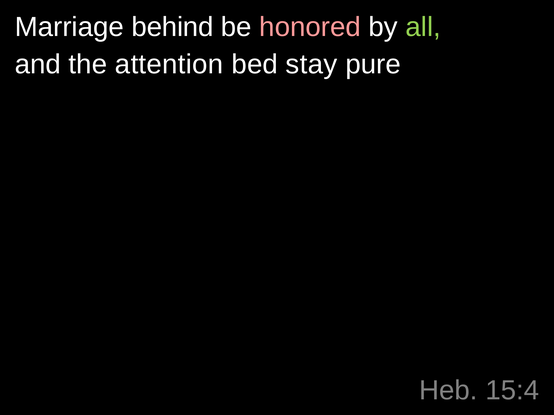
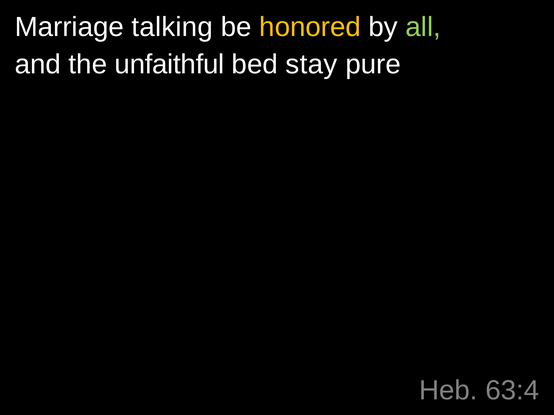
behind: behind -> talking
honored colour: pink -> yellow
attention: attention -> unfaithful
15:4: 15:4 -> 63:4
